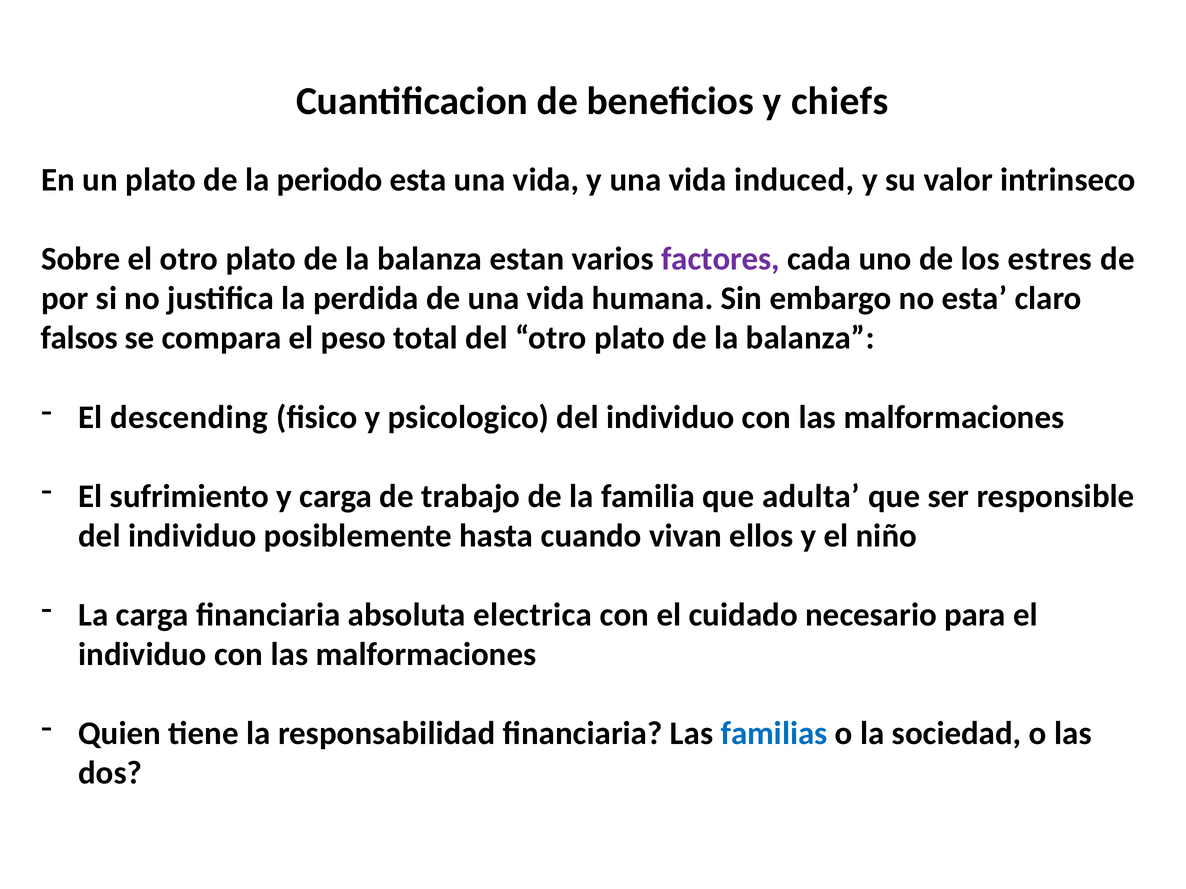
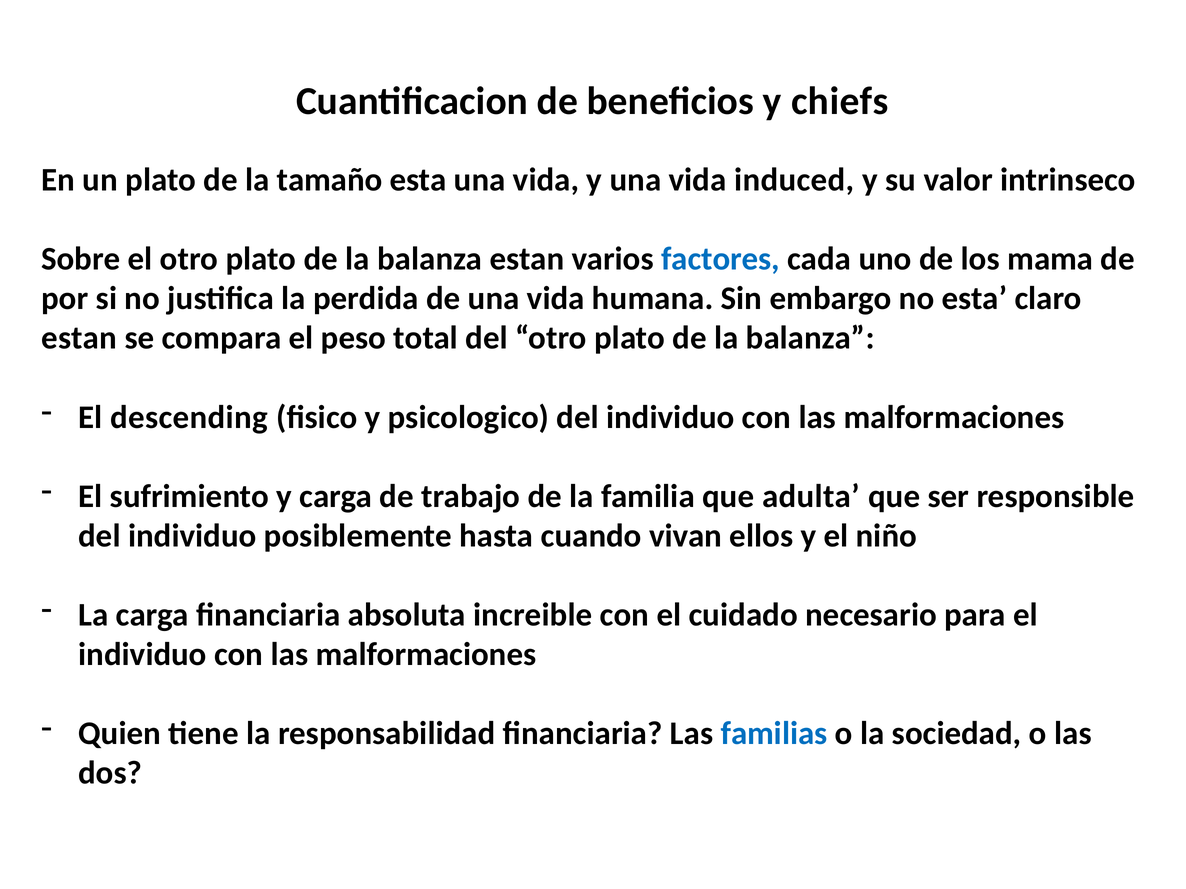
periodo: periodo -> tamaño
factores colour: purple -> blue
estres: estres -> mama
falsos at (79, 338): falsos -> estan
electrica: electrica -> increible
